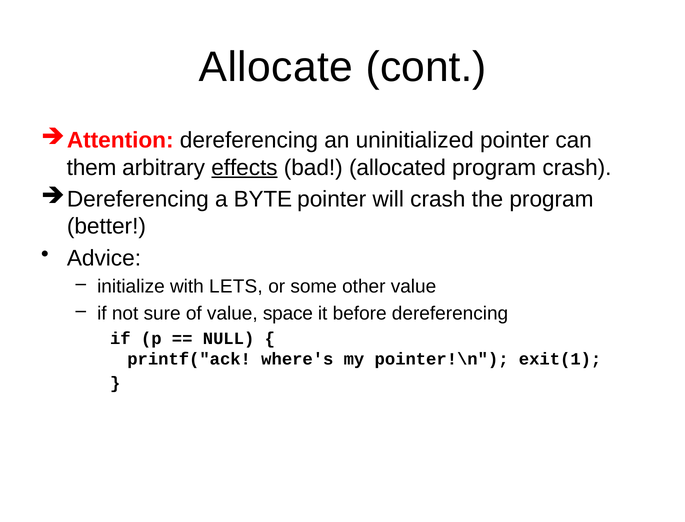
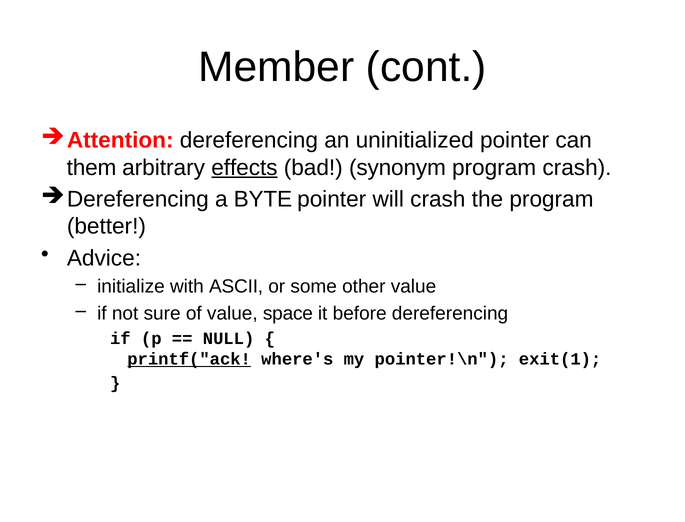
Allocate: Allocate -> Member
allocated: allocated -> synonym
LETS: LETS -> ASCII
printf("ack underline: none -> present
